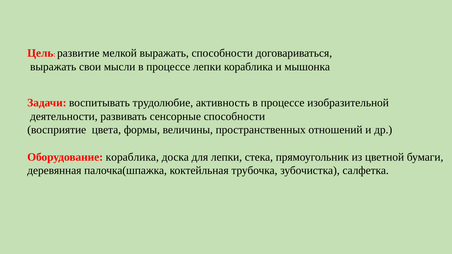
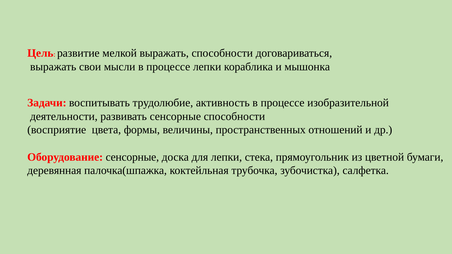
Оборудование кораблика: кораблика -> сенсорные
